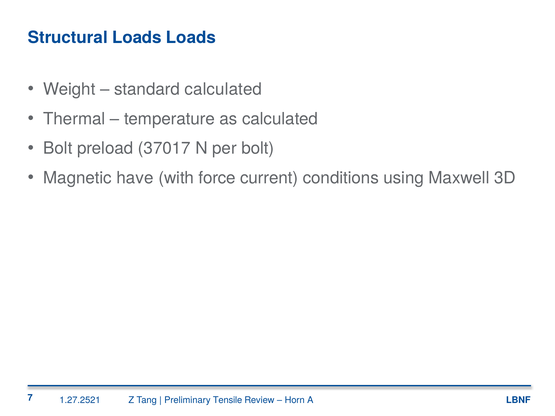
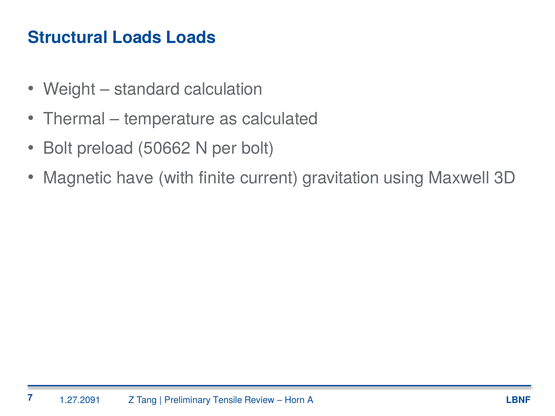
standard calculated: calculated -> calculation
37017: 37017 -> 50662
force: force -> finite
conditions: conditions -> gravitation
1.27.2521: 1.27.2521 -> 1.27.2091
